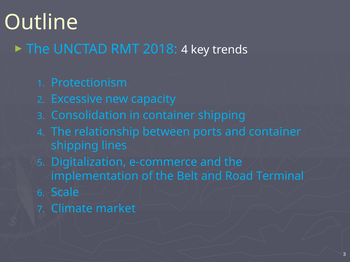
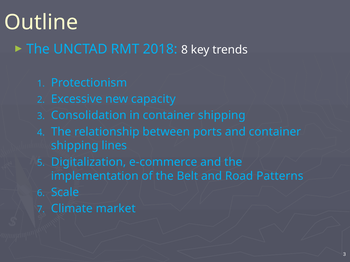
2018 4: 4 -> 8
Terminal: Terminal -> Patterns
